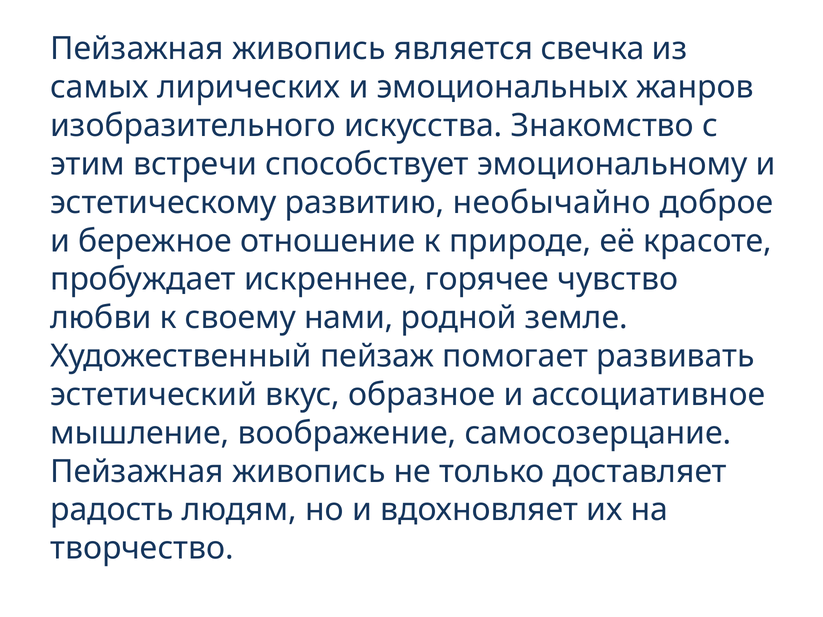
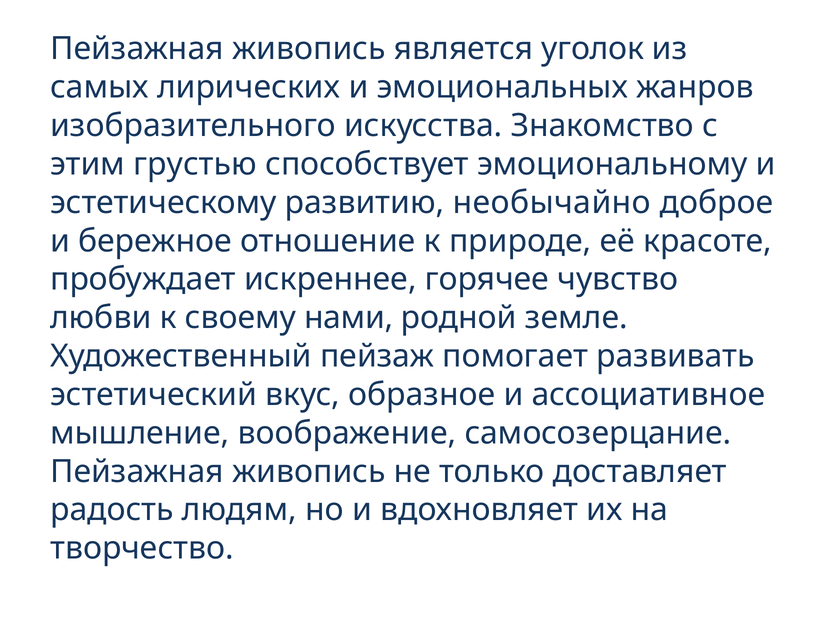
свечка: свечка -> уголок
встречи: встречи -> грустью
